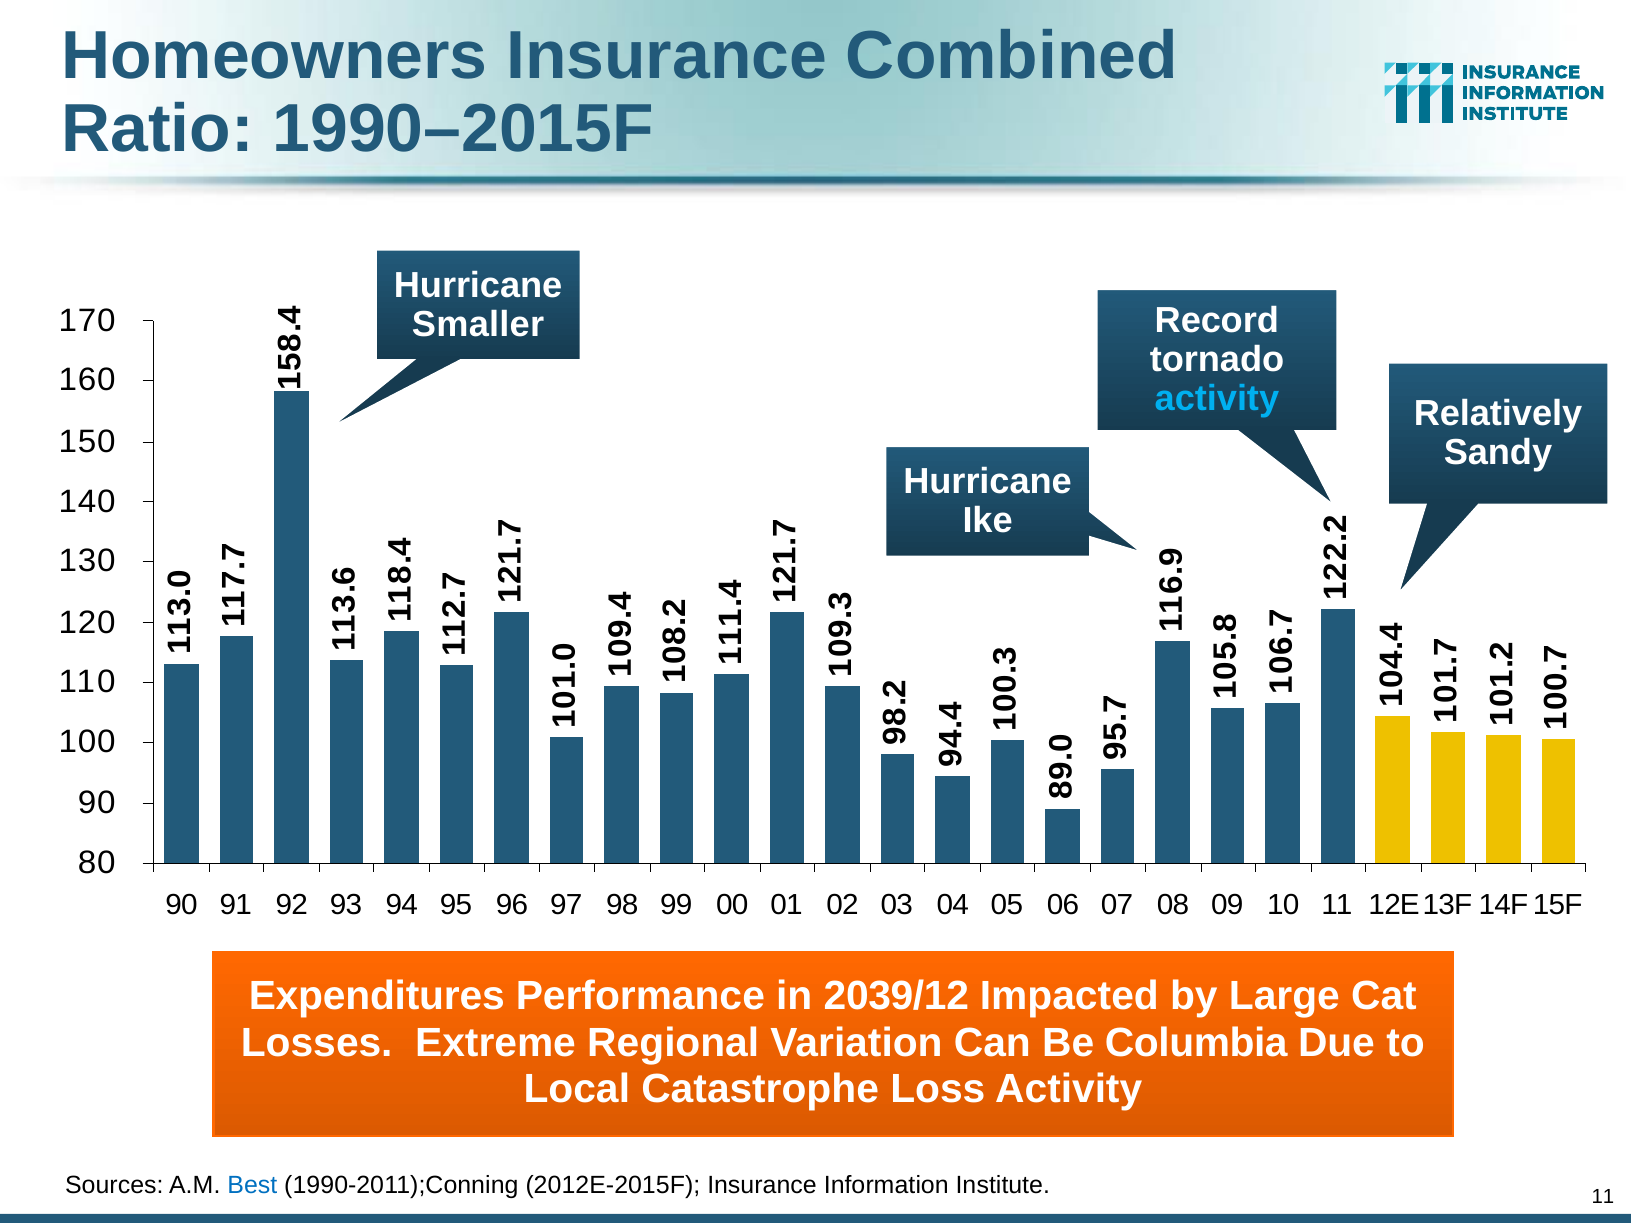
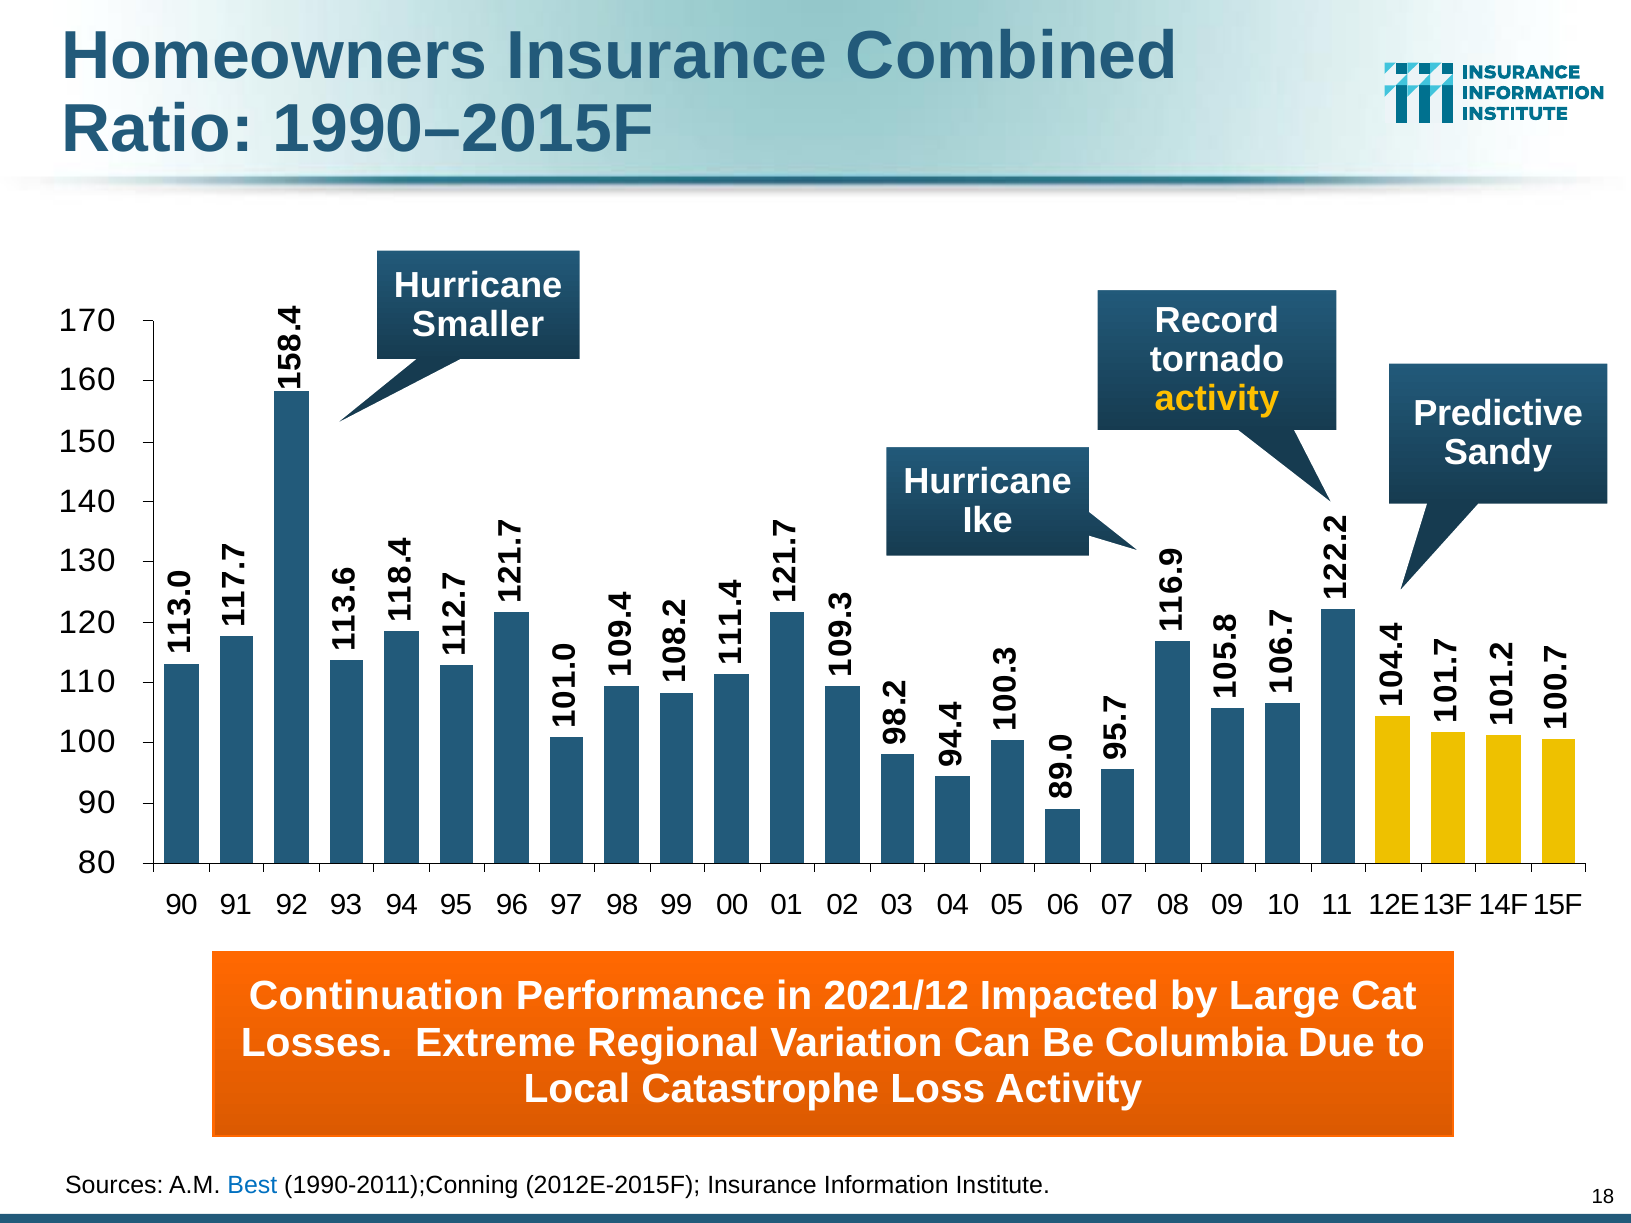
activity at (1217, 399) colour: light blue -> yellow
Relatively: Relatively -> Predictive
Expenditures: Expenditures -> Continuation
2039/12: 2039/12 -> 2021/12
Institute 11: 11 -> 18
